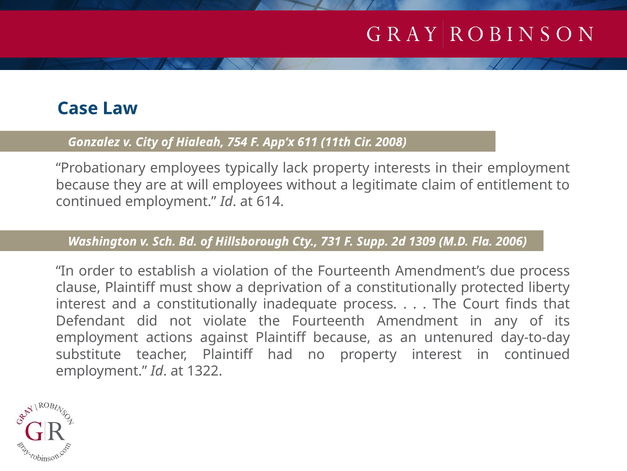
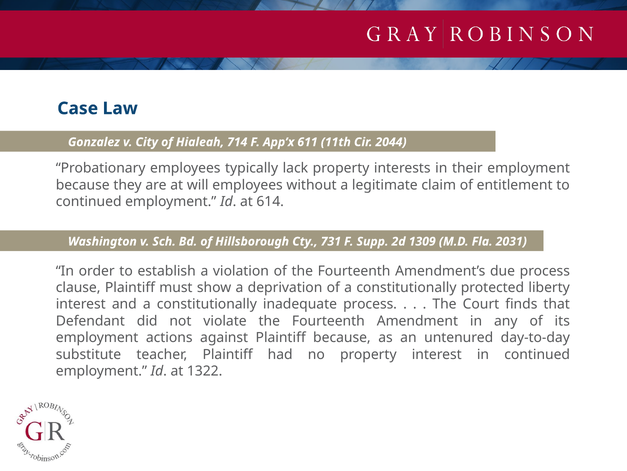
754: 754 -> 714
2008: 2008 -> 2044
2006: 2006 -> 2031
